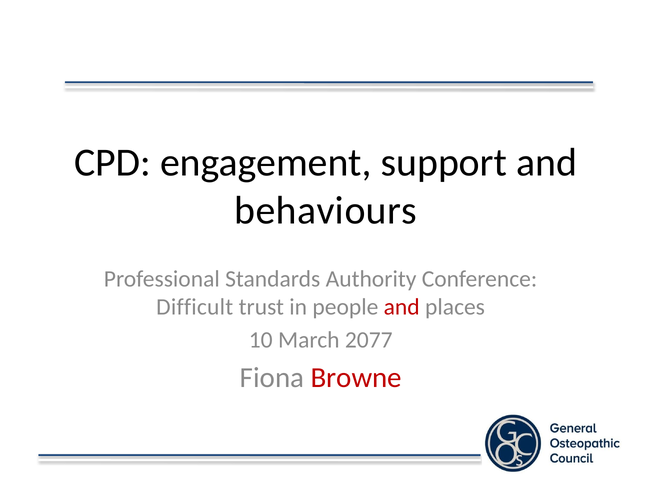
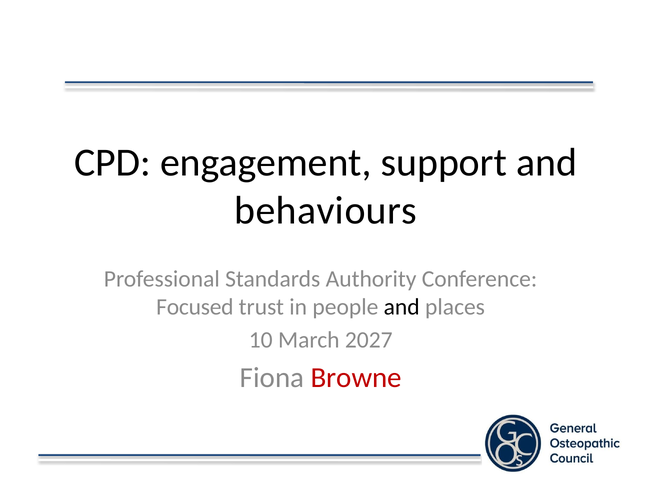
Difficult: Difficult -> Focused
and at (402, 307) colour: red -> black
2077: 2077 -> 2027
